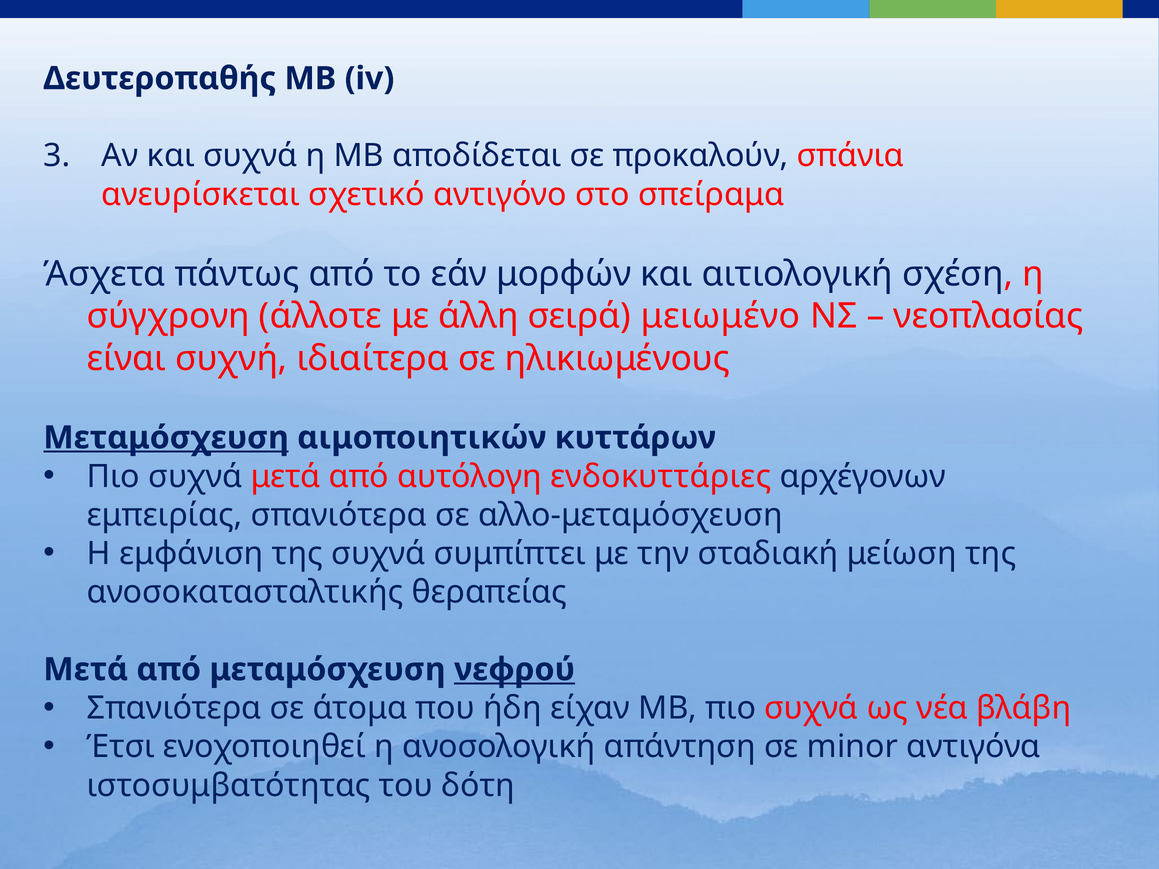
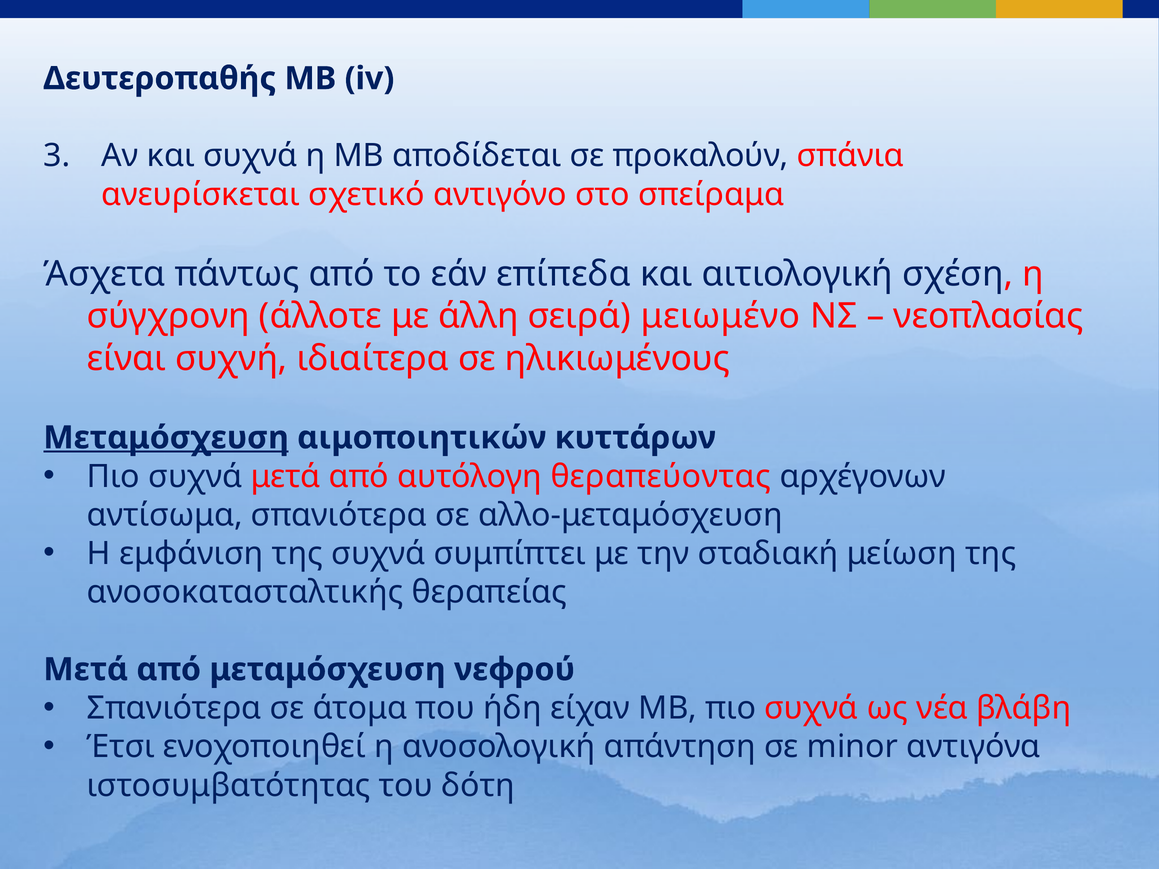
μορφών: μορφών -> επίπεδα
ενδοκυττάριες: ενδοκυττάριες -> θεραπεύοντας
εμπειρίας: εμπειρίας -> αντίσωμα
νεφρού underline: present -> none
